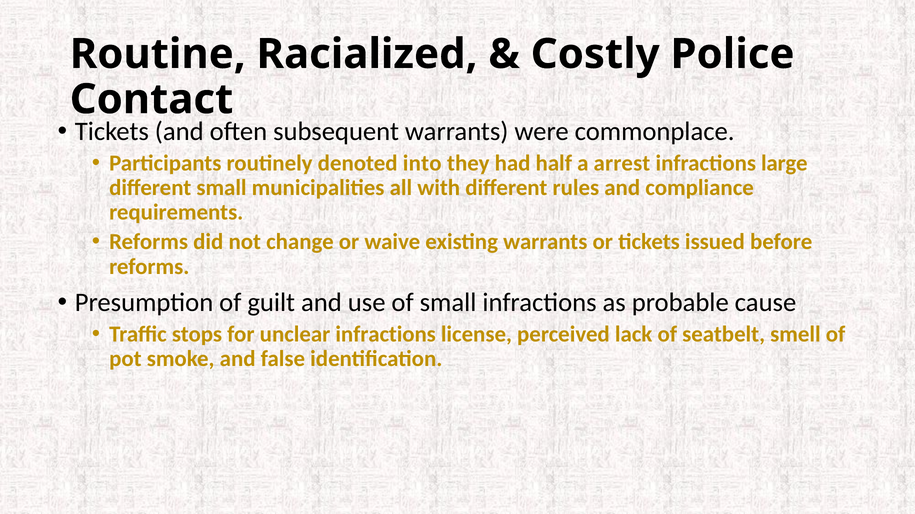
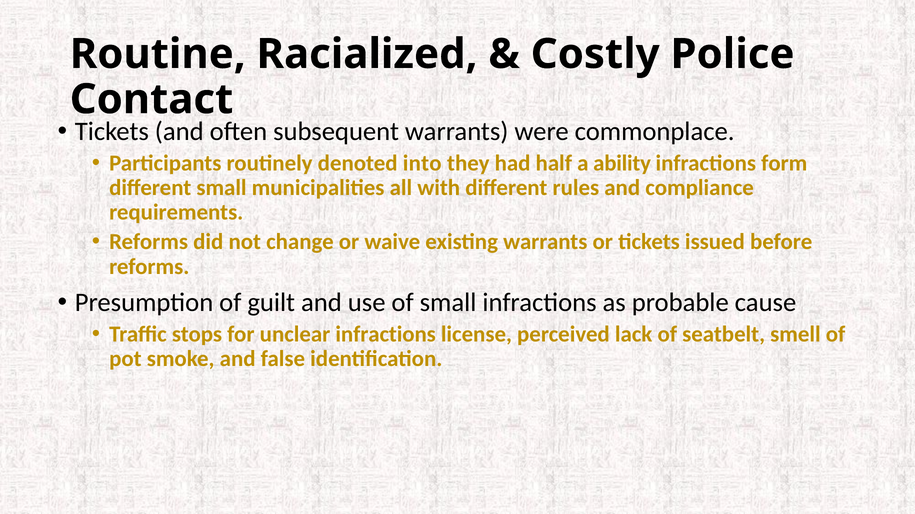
arrest: arrest -> ability
large: large -> form
